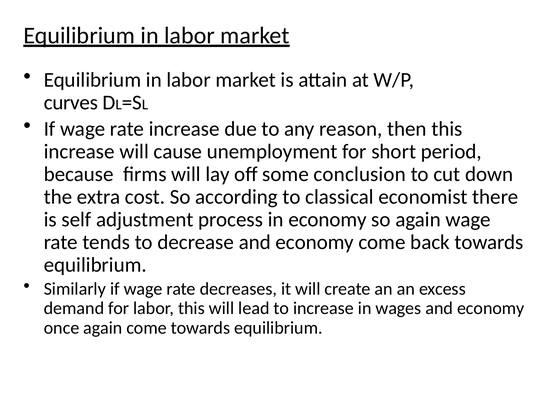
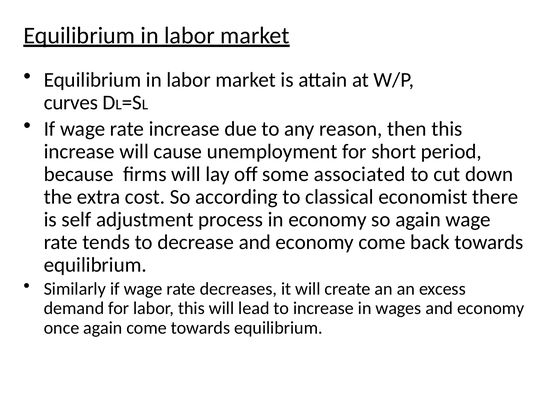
conclusion: conclusion -> associated
